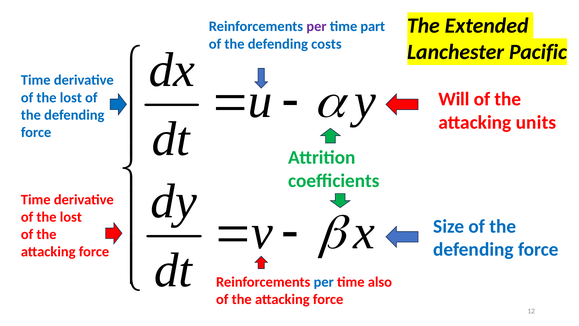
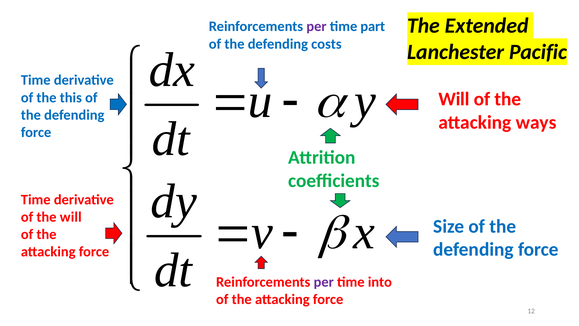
lost at (71, 98): lost -> this
units: units -> ways
lost at (71, 217): lost -> will
per at (324, 282) colour: blue -> purple
also: also -> into
